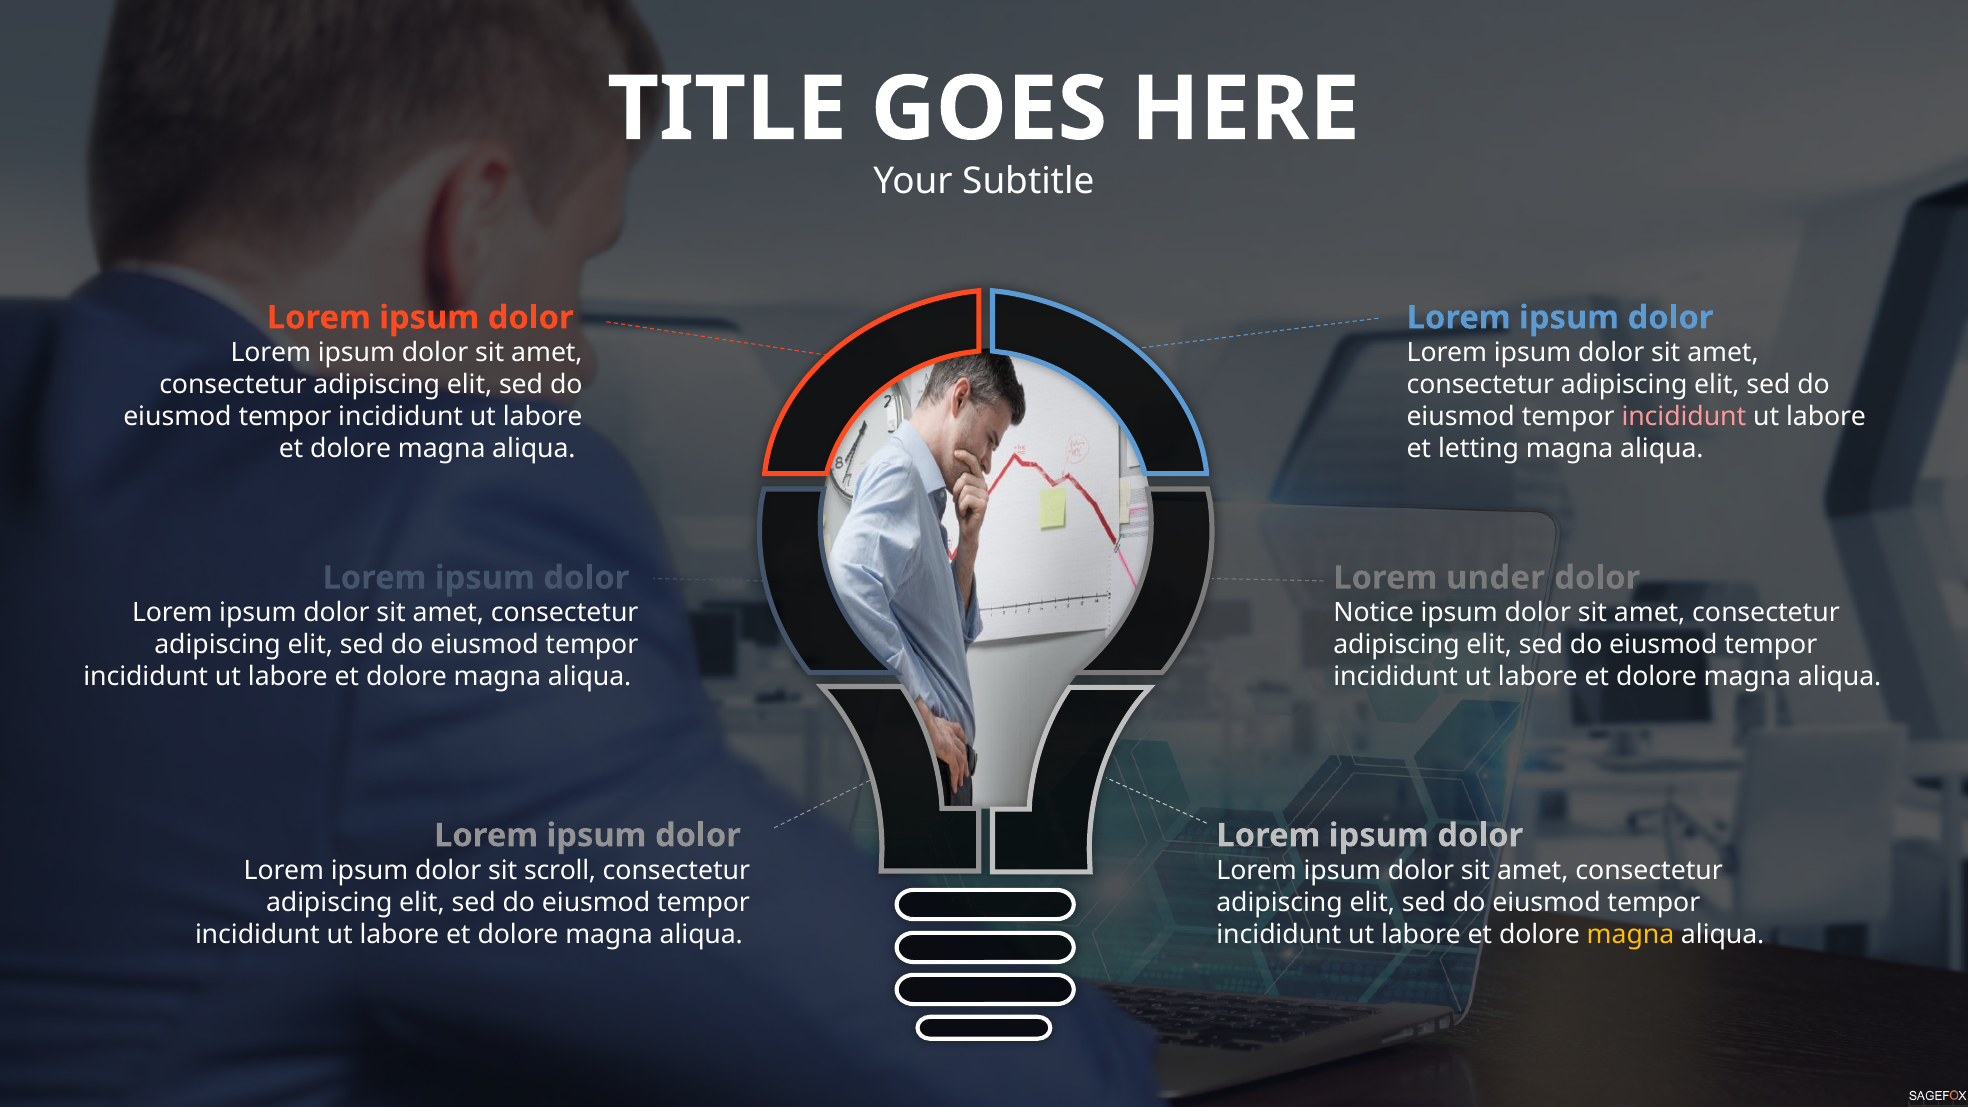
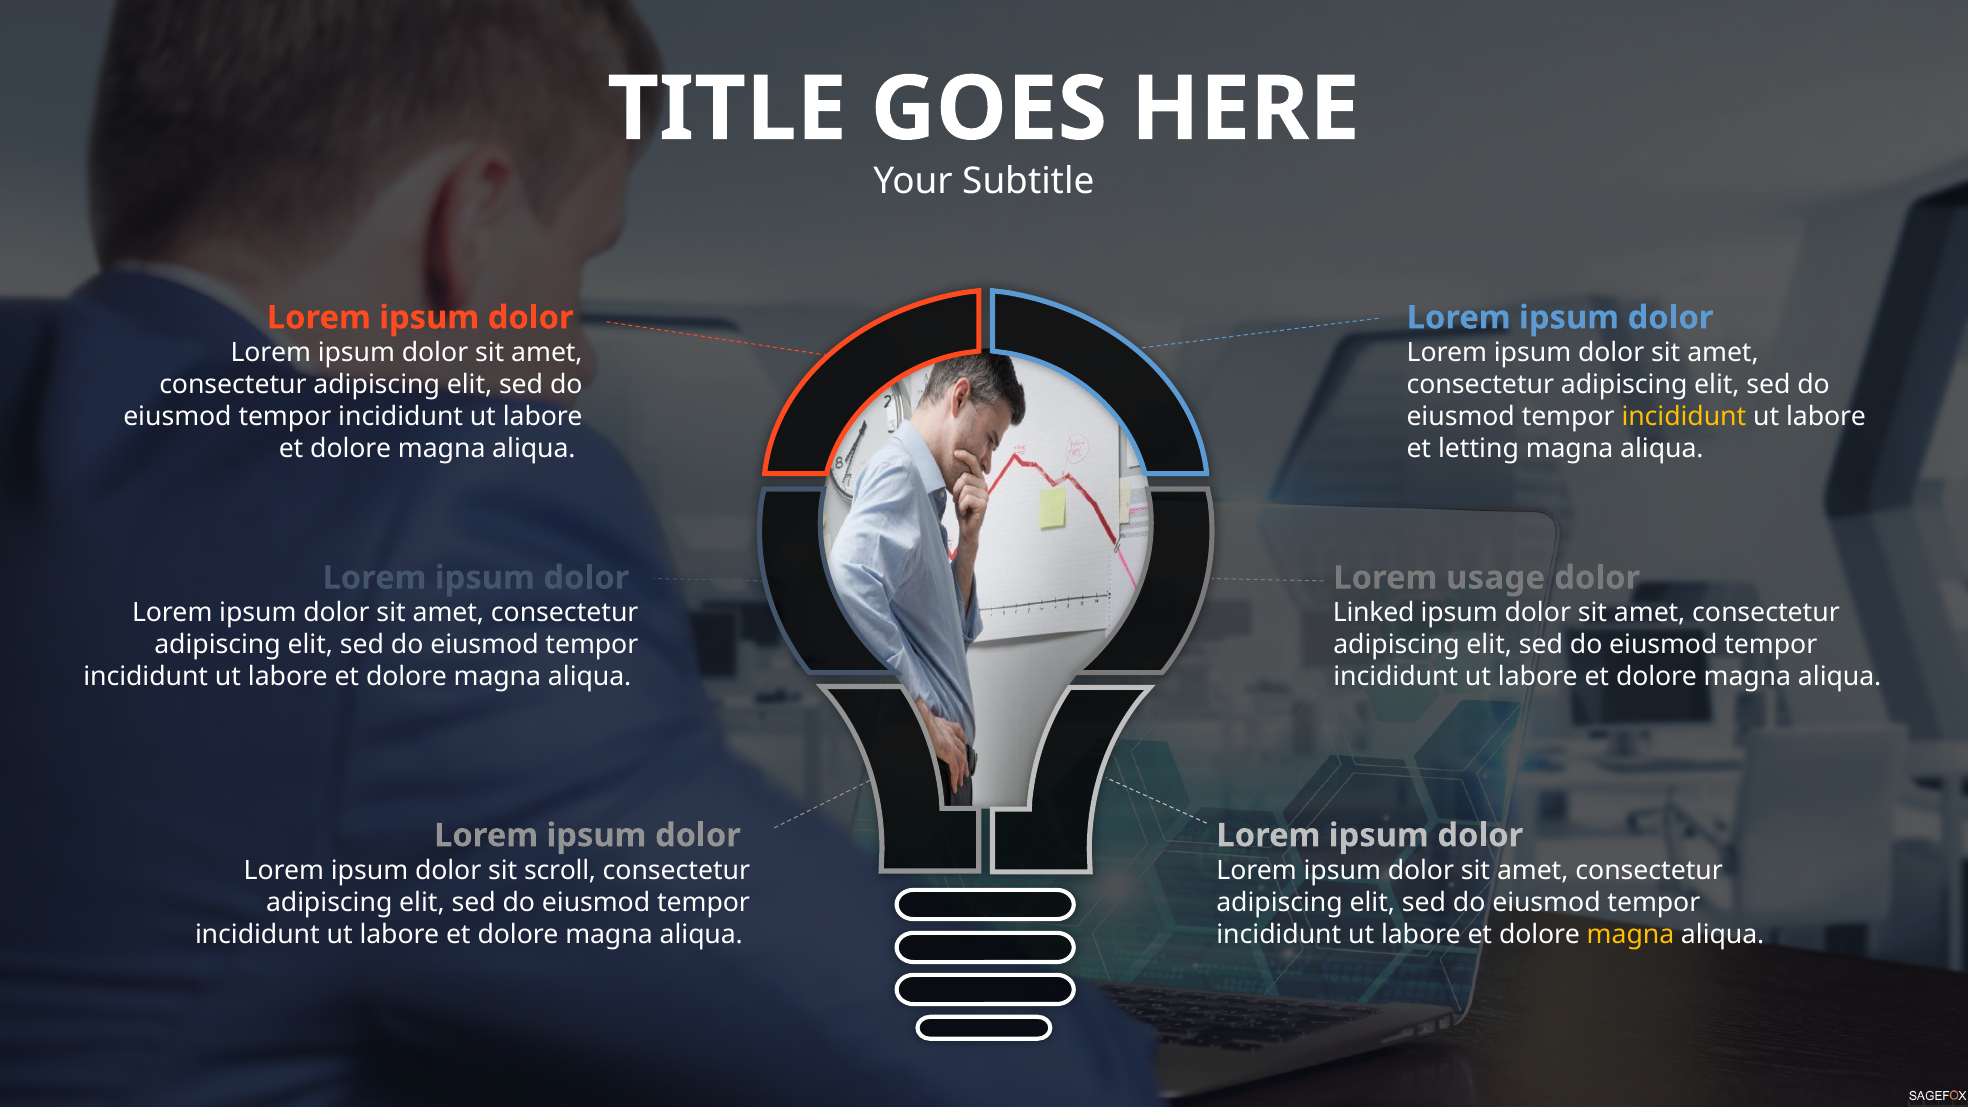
incididunt at (1684, 417) colour: pink -> yellow
under: under -> usage
Notice: Notice -> Linked
